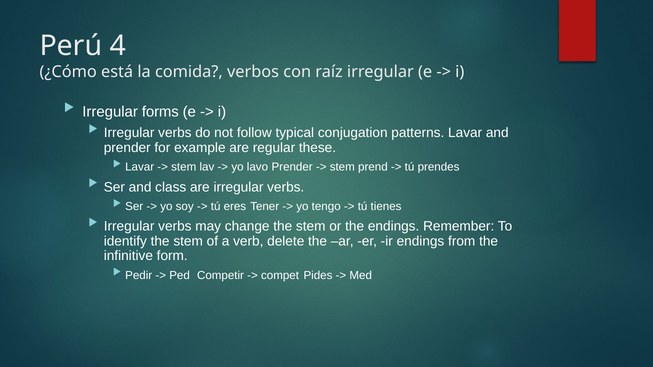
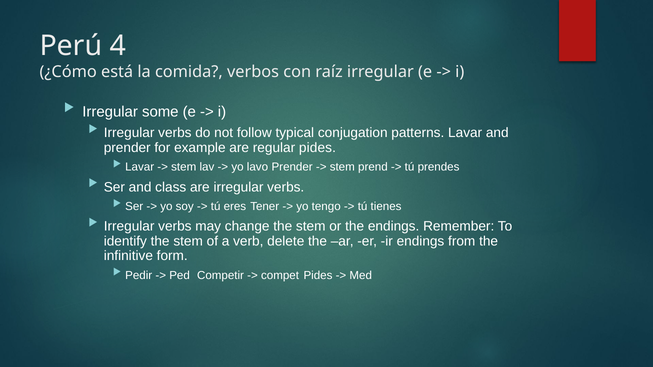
forms: forms -> some
regular these: these -> pides
